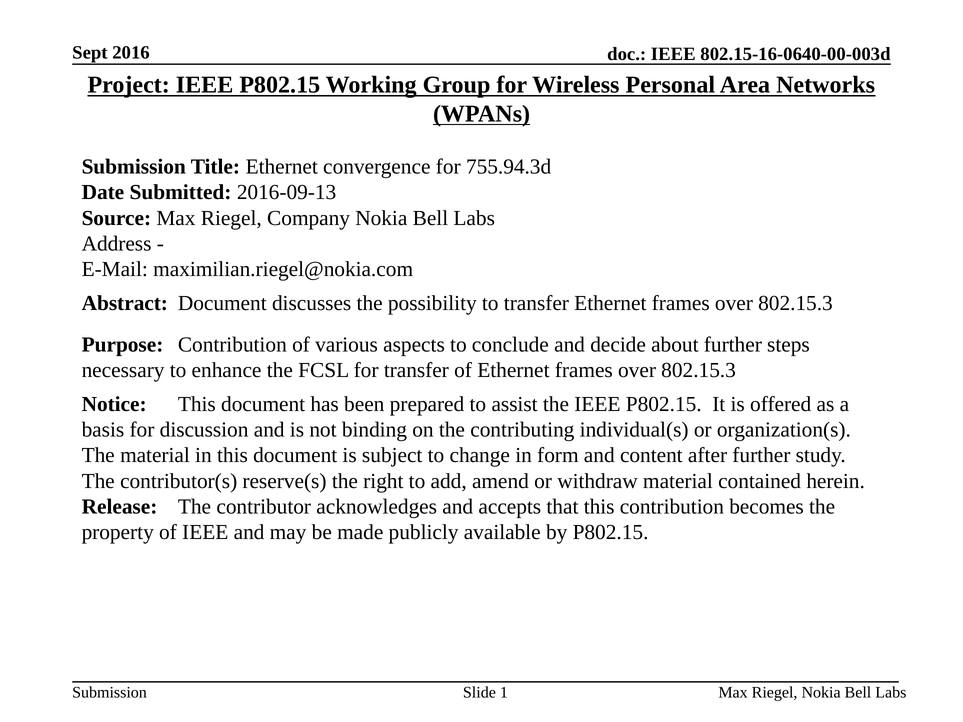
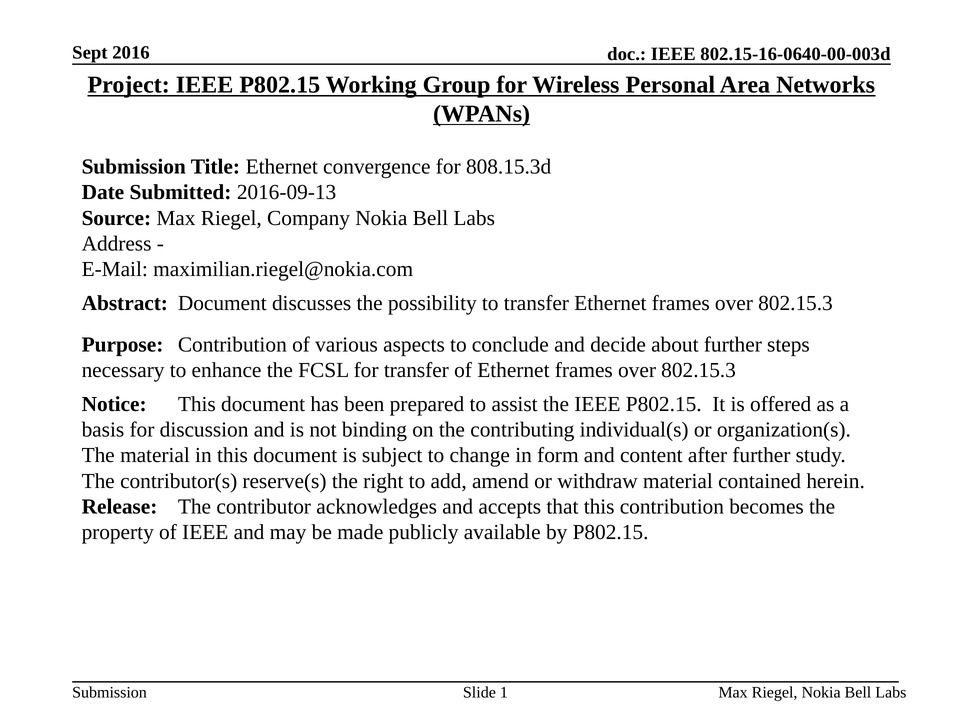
755.94.3d: 755.94.3d -> 808.15.3d
